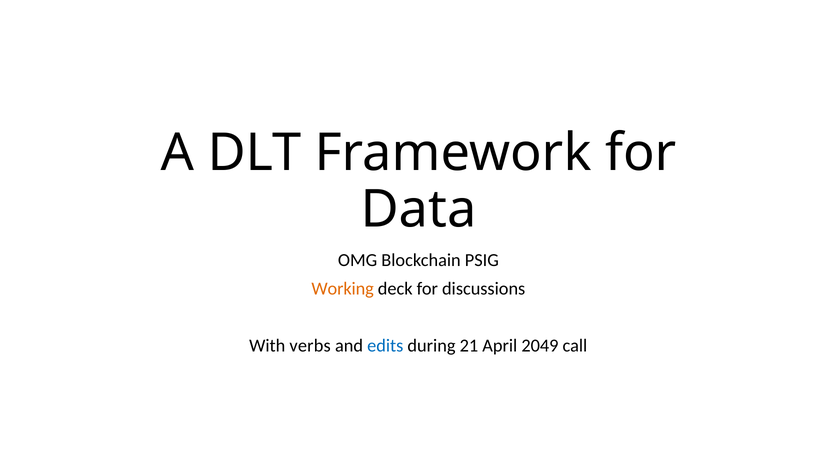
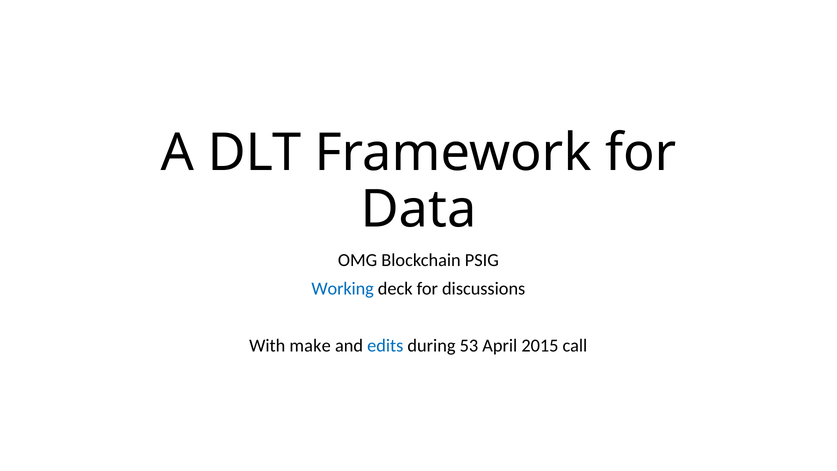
Working colour: orange -> blue
verbs: verbs -> make
21: 21 -> 53
2049: 2049 -> 2015
